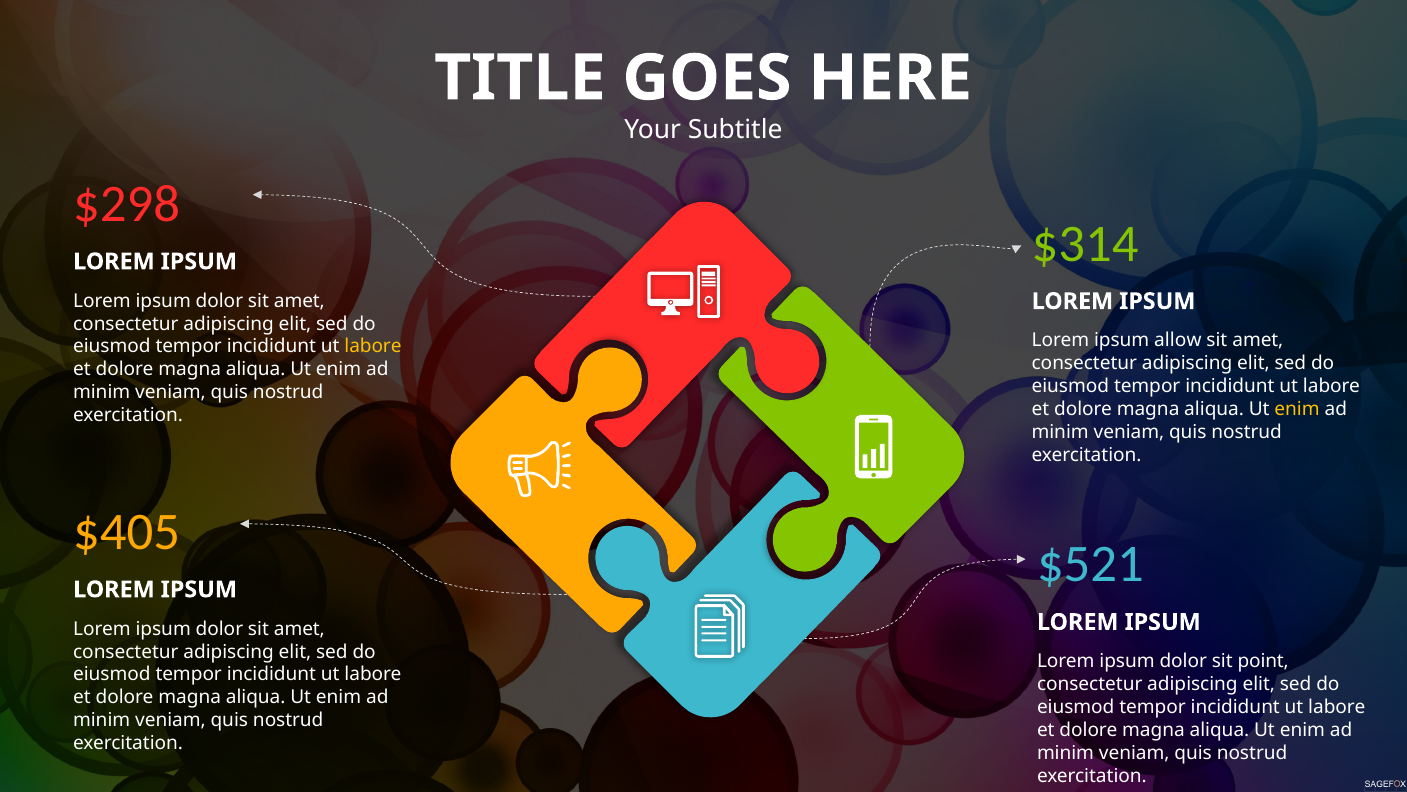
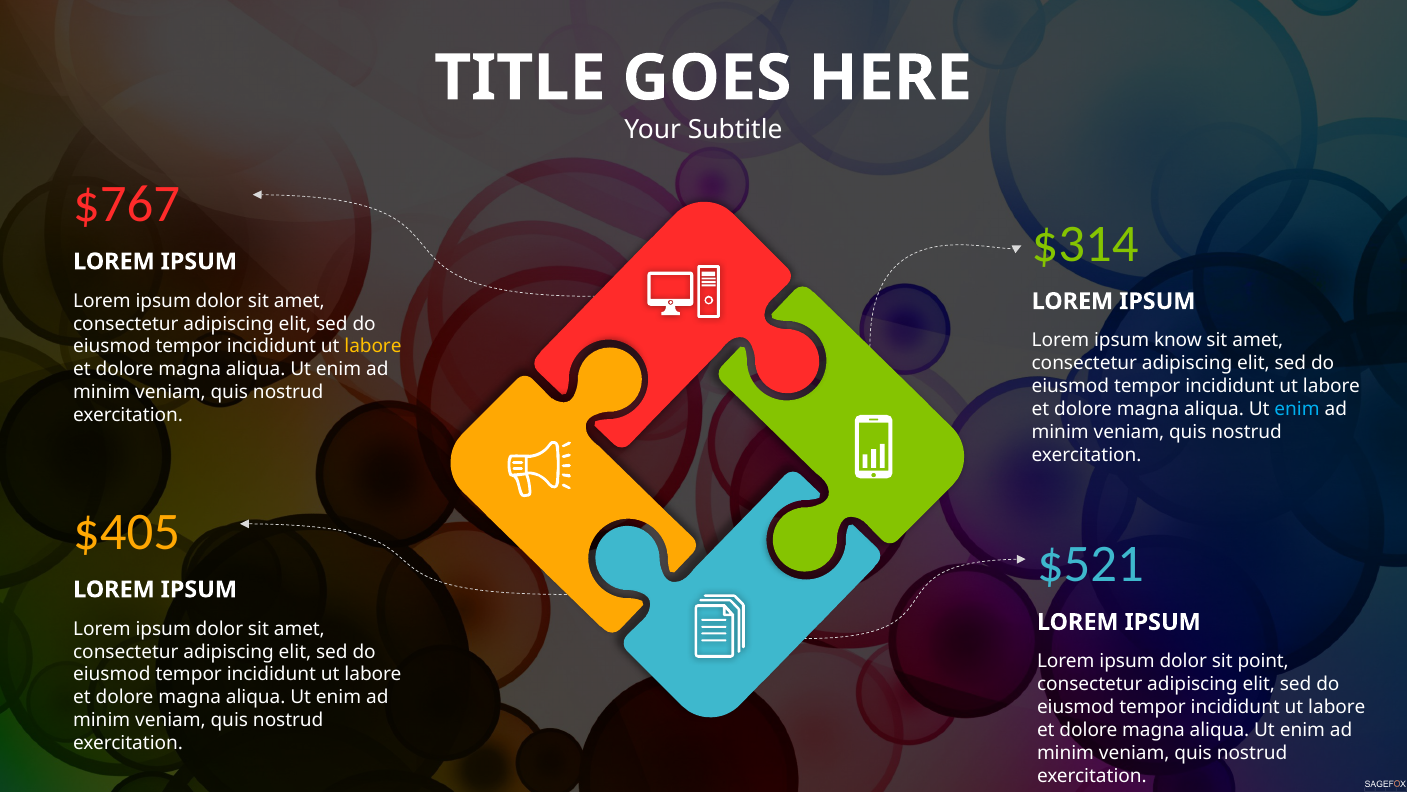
$298: $298 -> $767
allow: allow -> know
enim at (1297, 409) colour: yellow -> light blue
